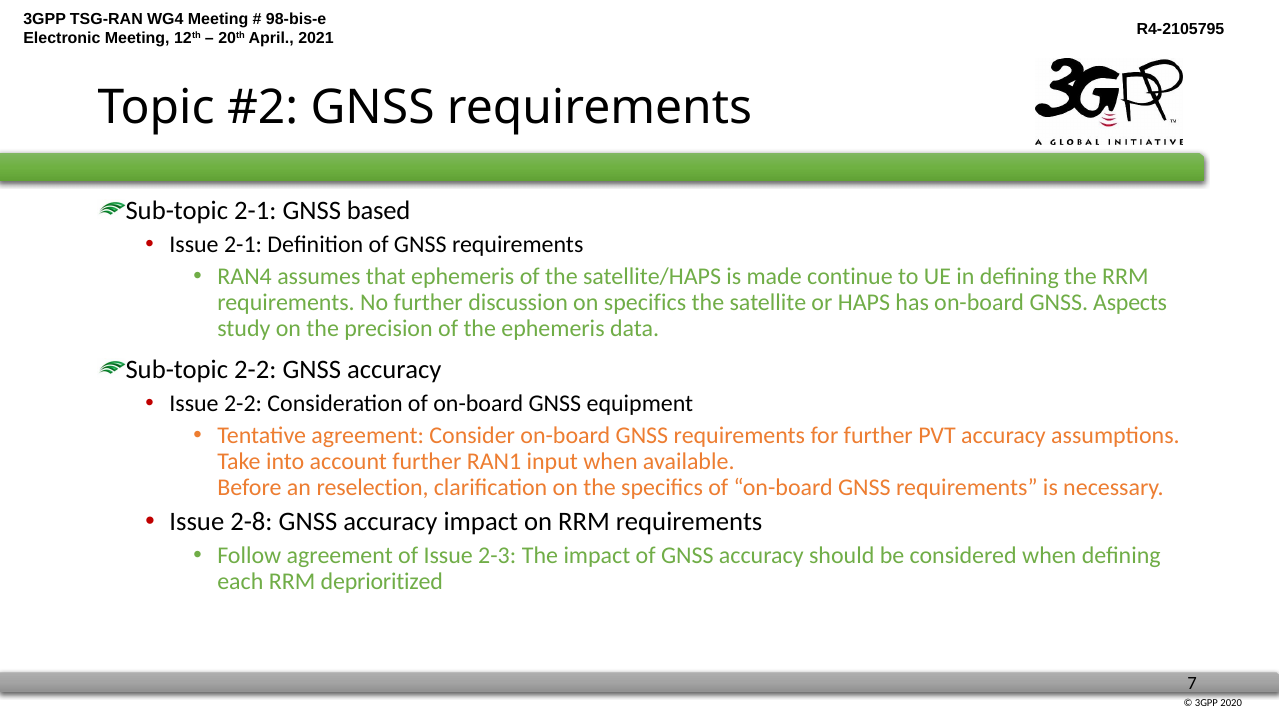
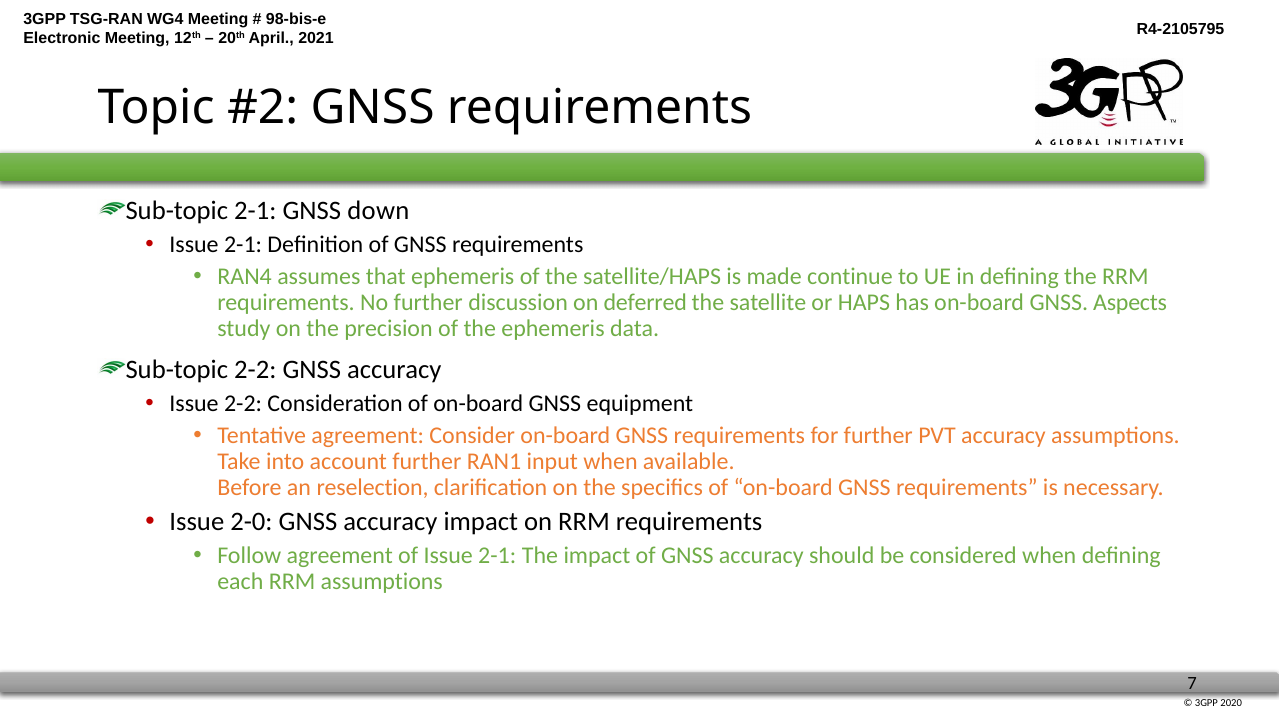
based: based -> down
on specifics: specifics -> deferred
2-8: 2-8 -> 2-0
of Issue 2-3: 2-3 -> 2-1
RRM deprioritized: deprioritized -> assumptions
